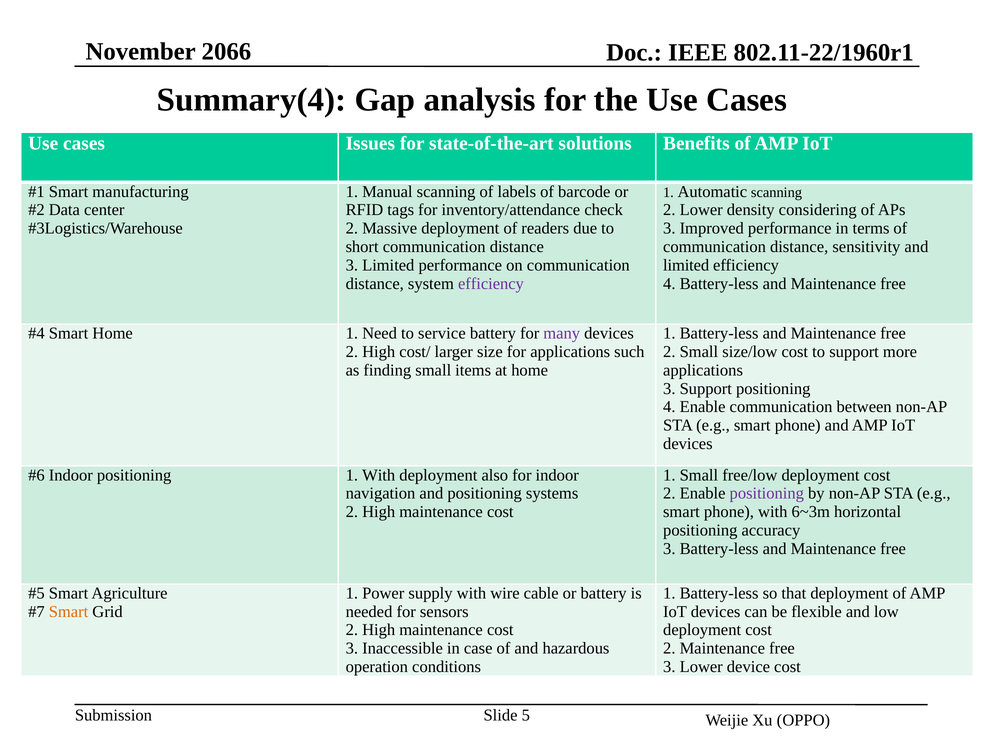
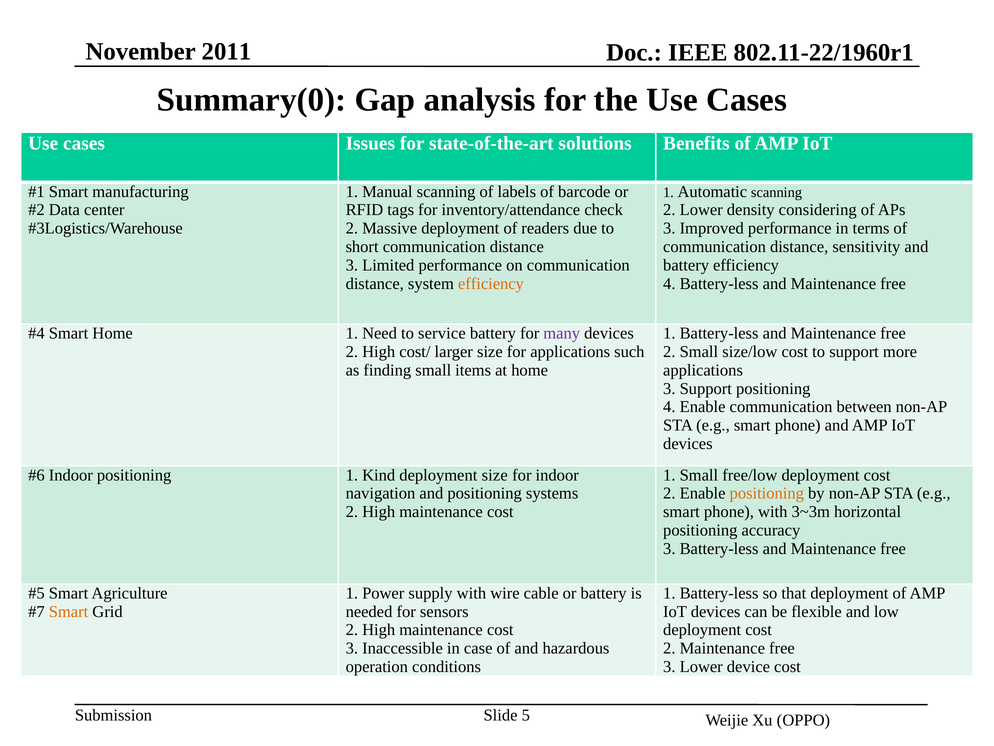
2066: 2066 -> 2011
Summary(4: Summary(4 -> Summary(0
limited at (686, 265): limited -> battery
efficiency at (491, 283) colour: purple -> orange
1 With: With -> Kind
deployment also: also -> size
positioning at (767, 493) colour: purple -> orange
6~3m: 6~3m -> 3~3m
